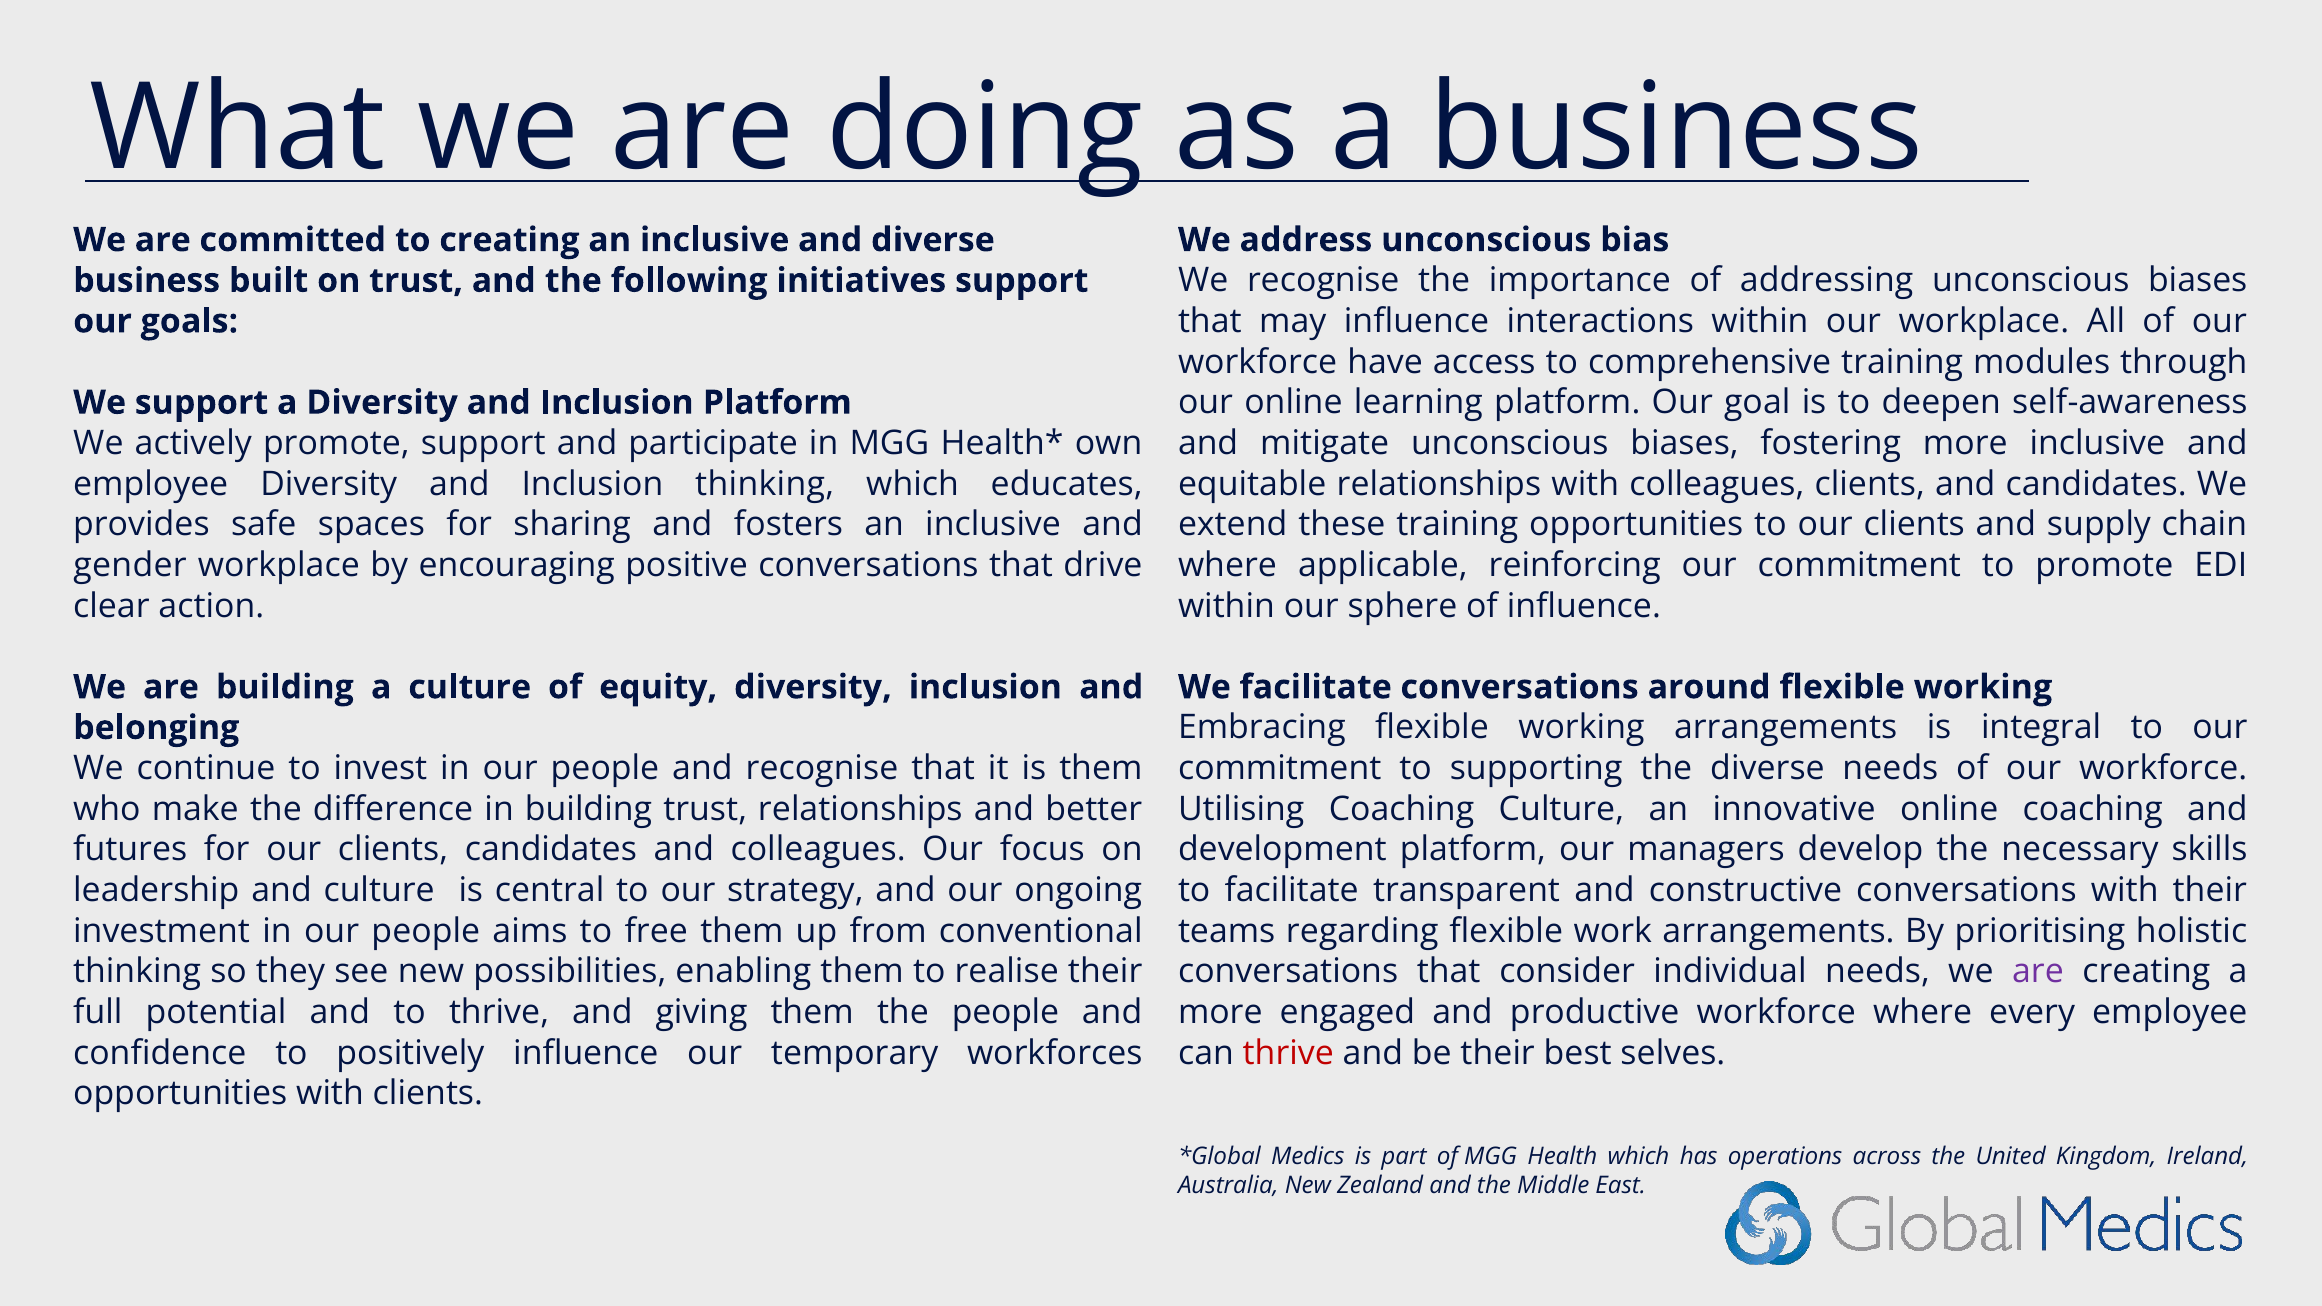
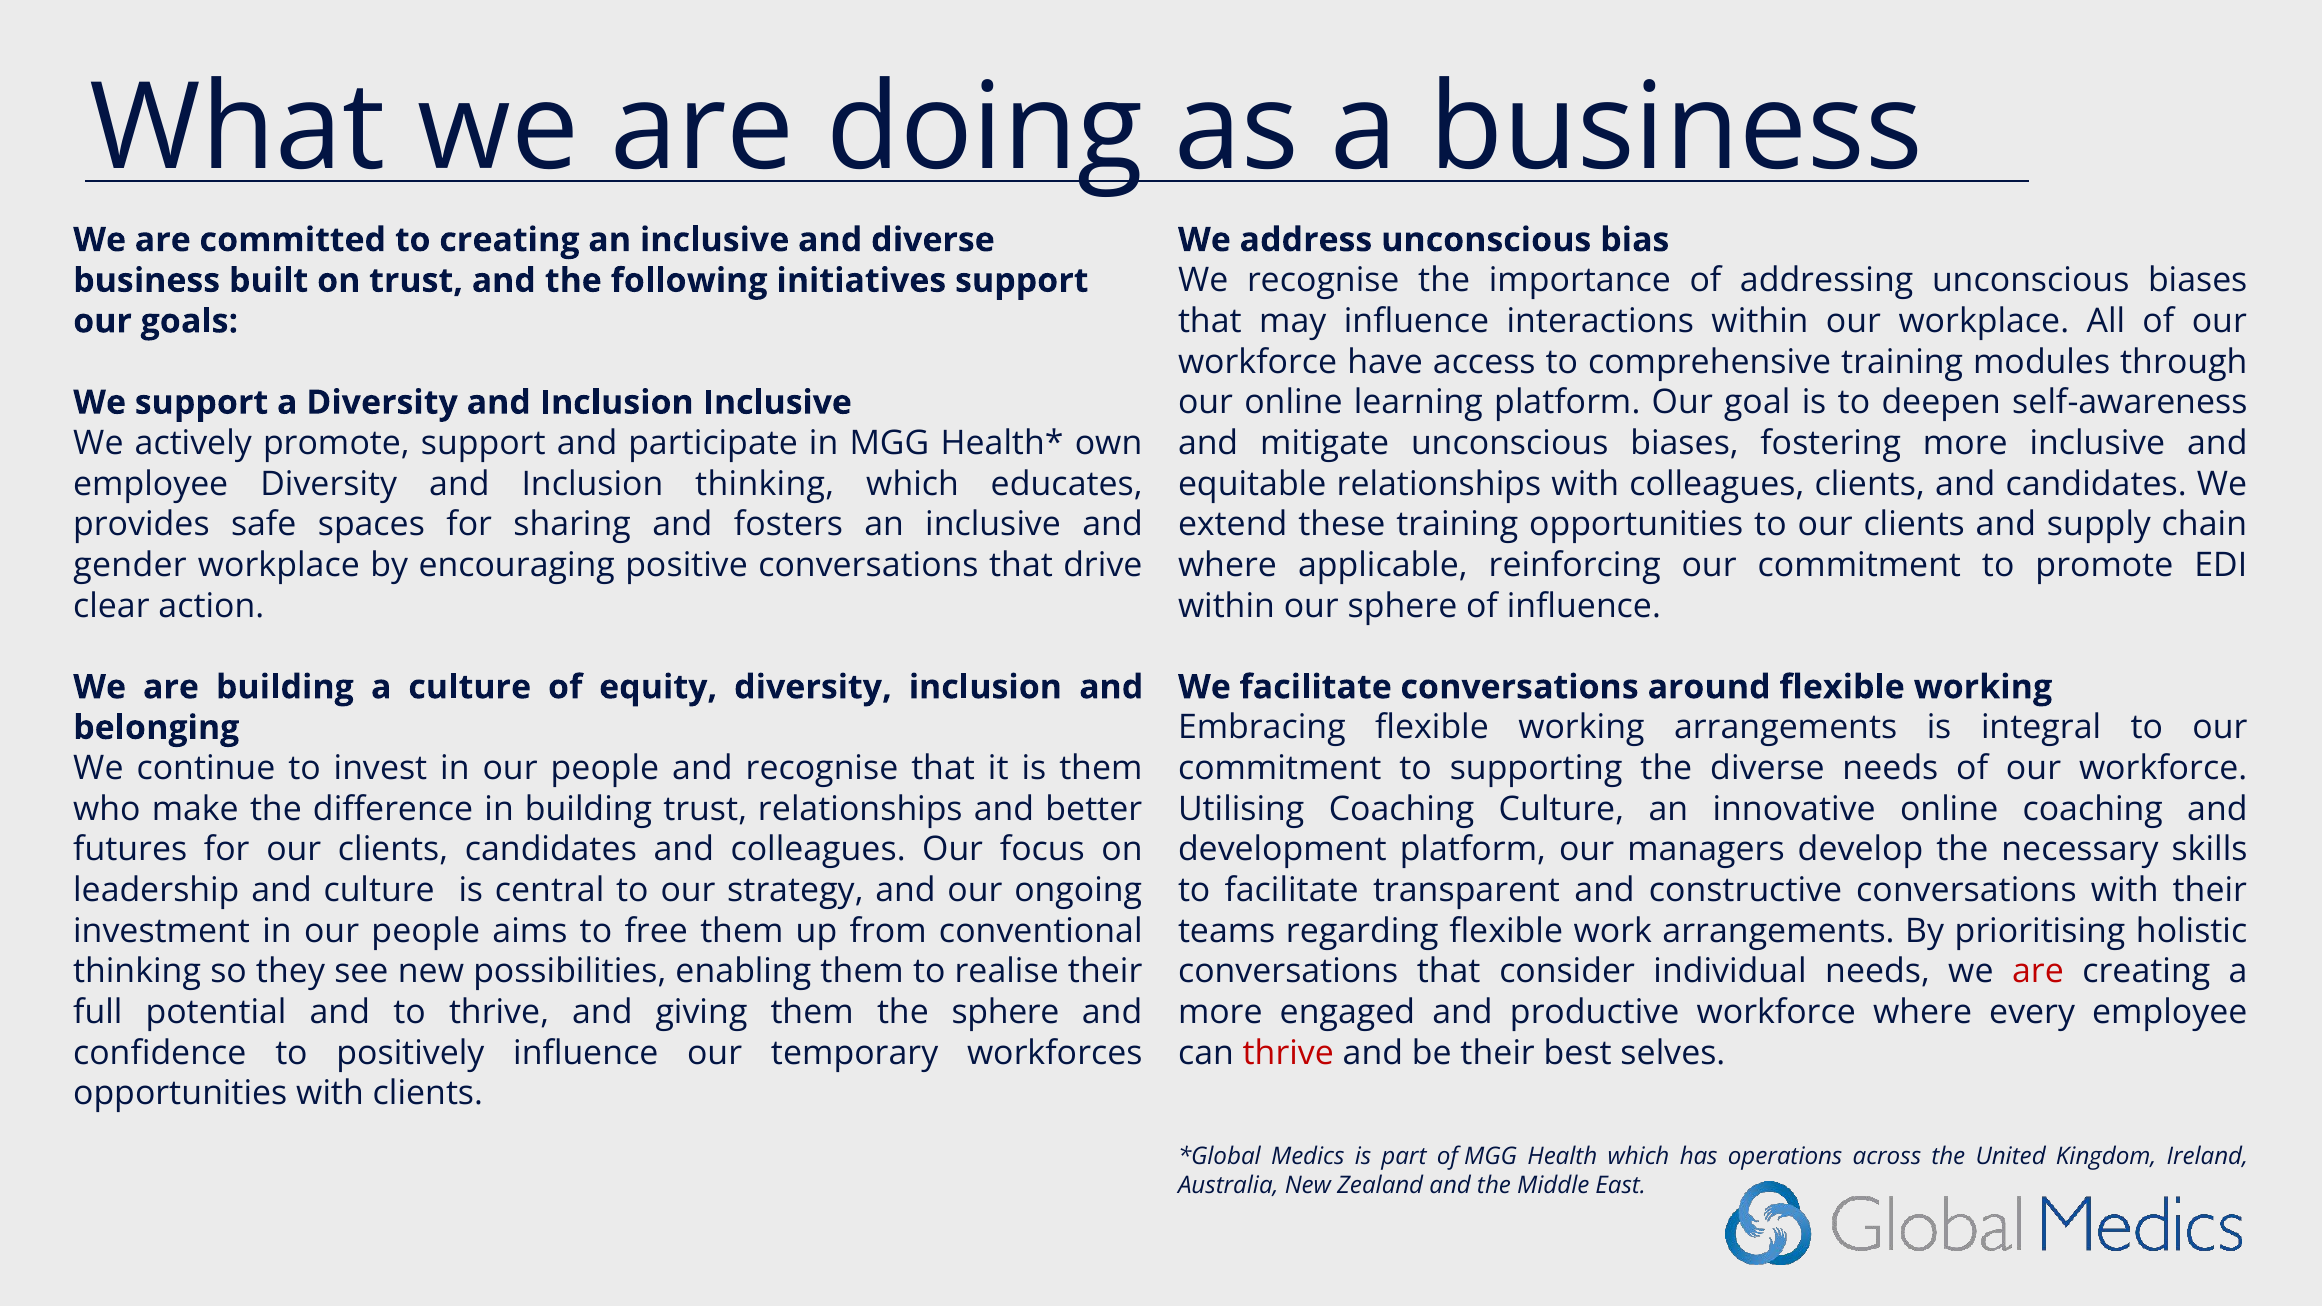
Inclusion Platform: Platform -> Inclusive
are at (2038, 972) colour: purple -> red
the people: people -> sphere
